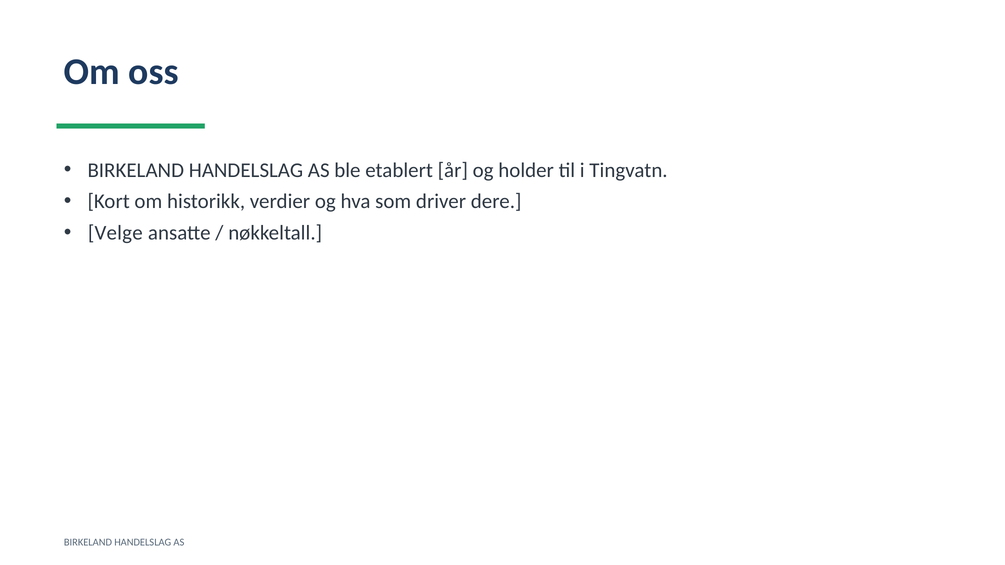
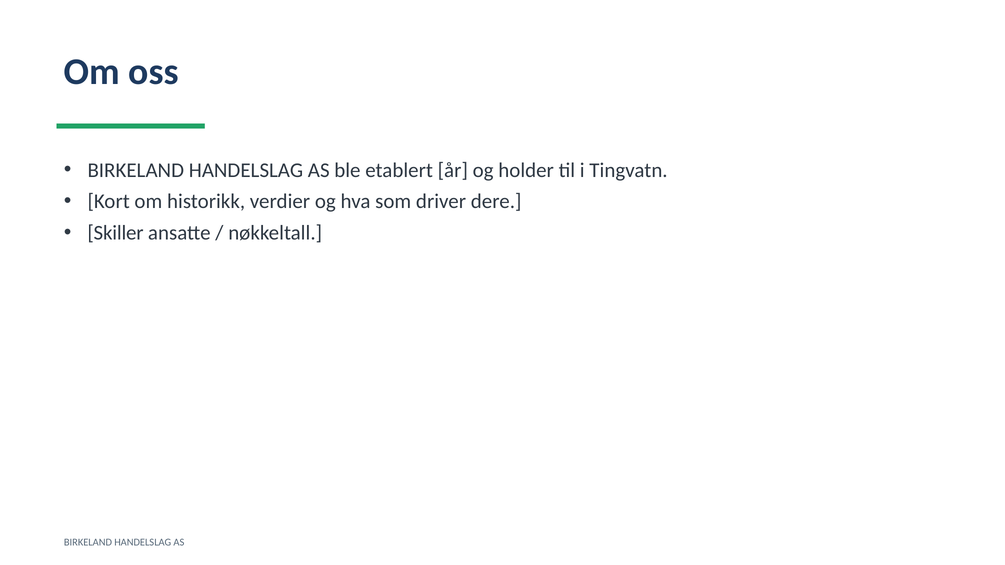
Velge: Velge -> Skiller
